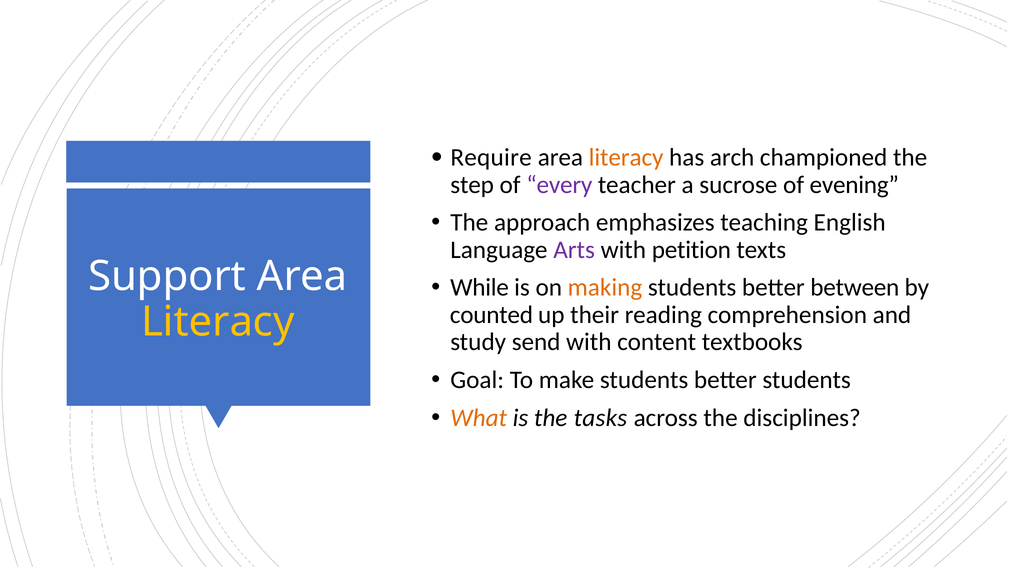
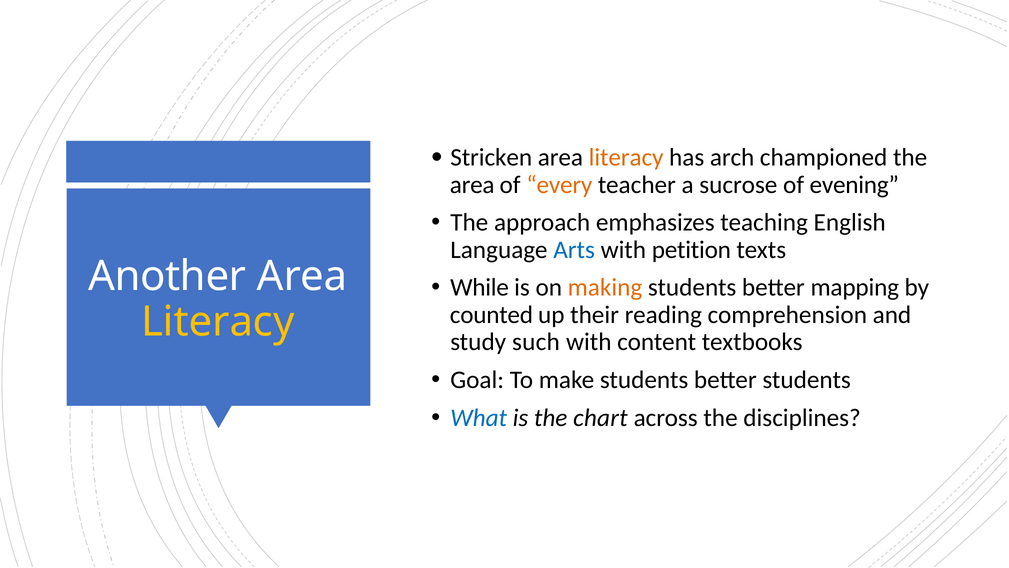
Require: Require -> Stricken
step at (472, 185): step -> area
every colour: purple -> orange
Arts colour: purple -> blue
Support: Support -> Another
between: between -> mapping
send: send -> such
What colour: orange -> blue
tasks: tasks -> chart
